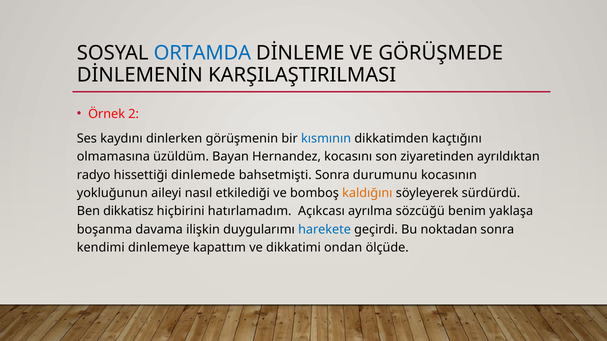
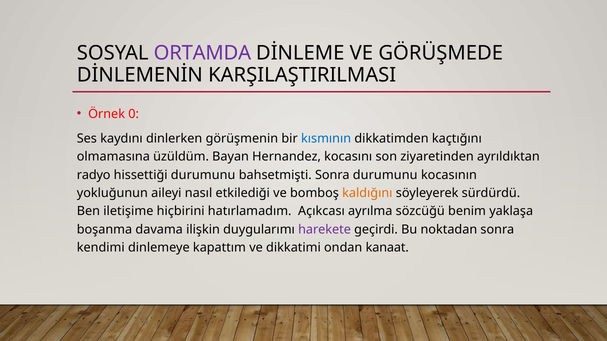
ORTAMDA colour: blue -> purple
2: 2 -> 0
hissettiği dinlemede: dinlemede -> durumunu
dikkatisz: dikkatisz -> iletişime
harekete colour: blue -> purple
ölçüde: ölçüde -> kanaat
